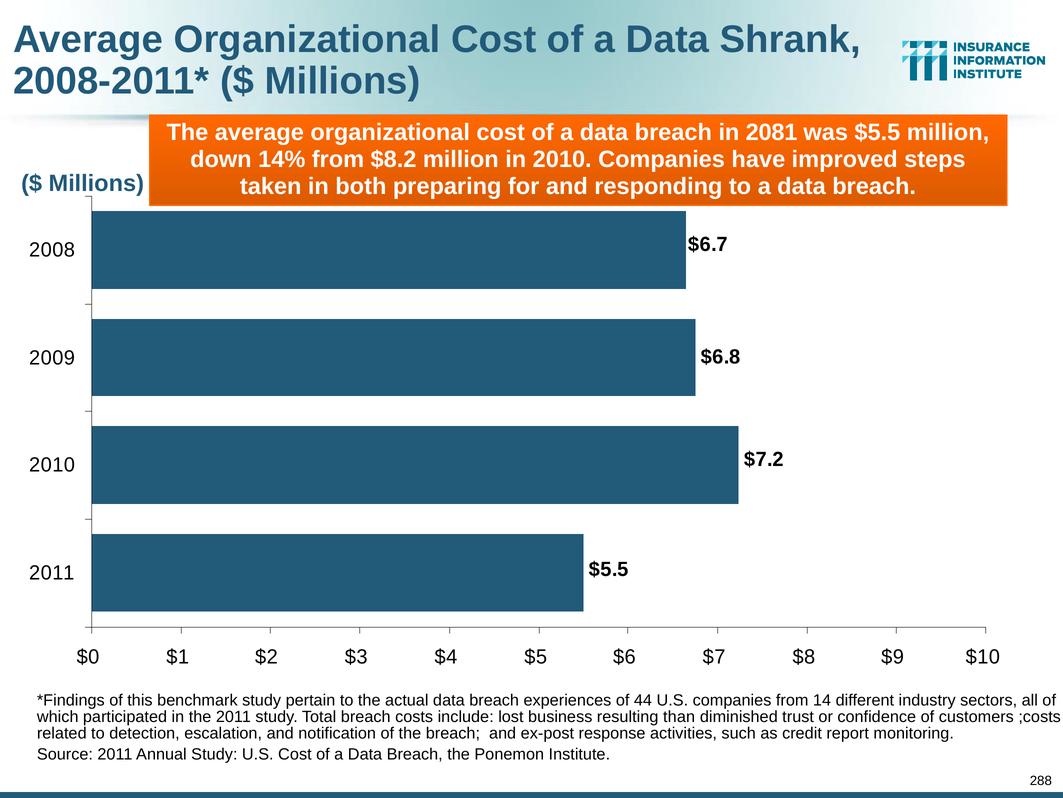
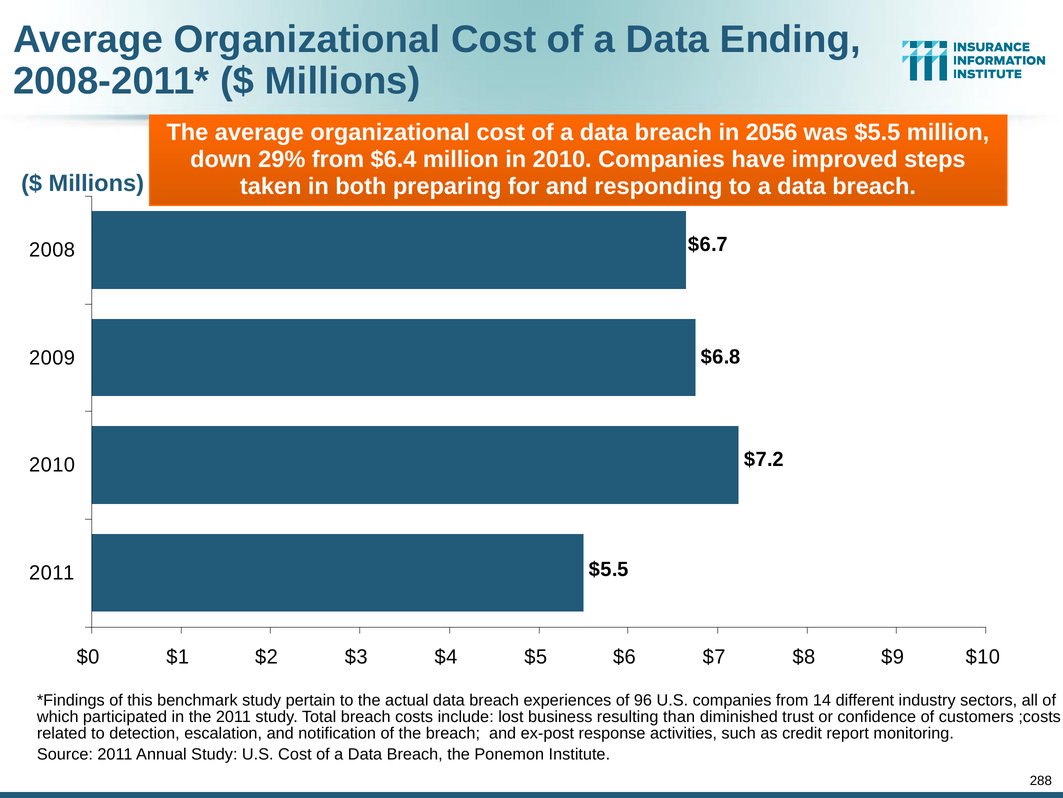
Shrank: Shrank -> Ending
2081: 2081 -> 2056
14%: 14% -> 29%
$8.2: $8.2 -> $6.4
44: 44 -> 96
